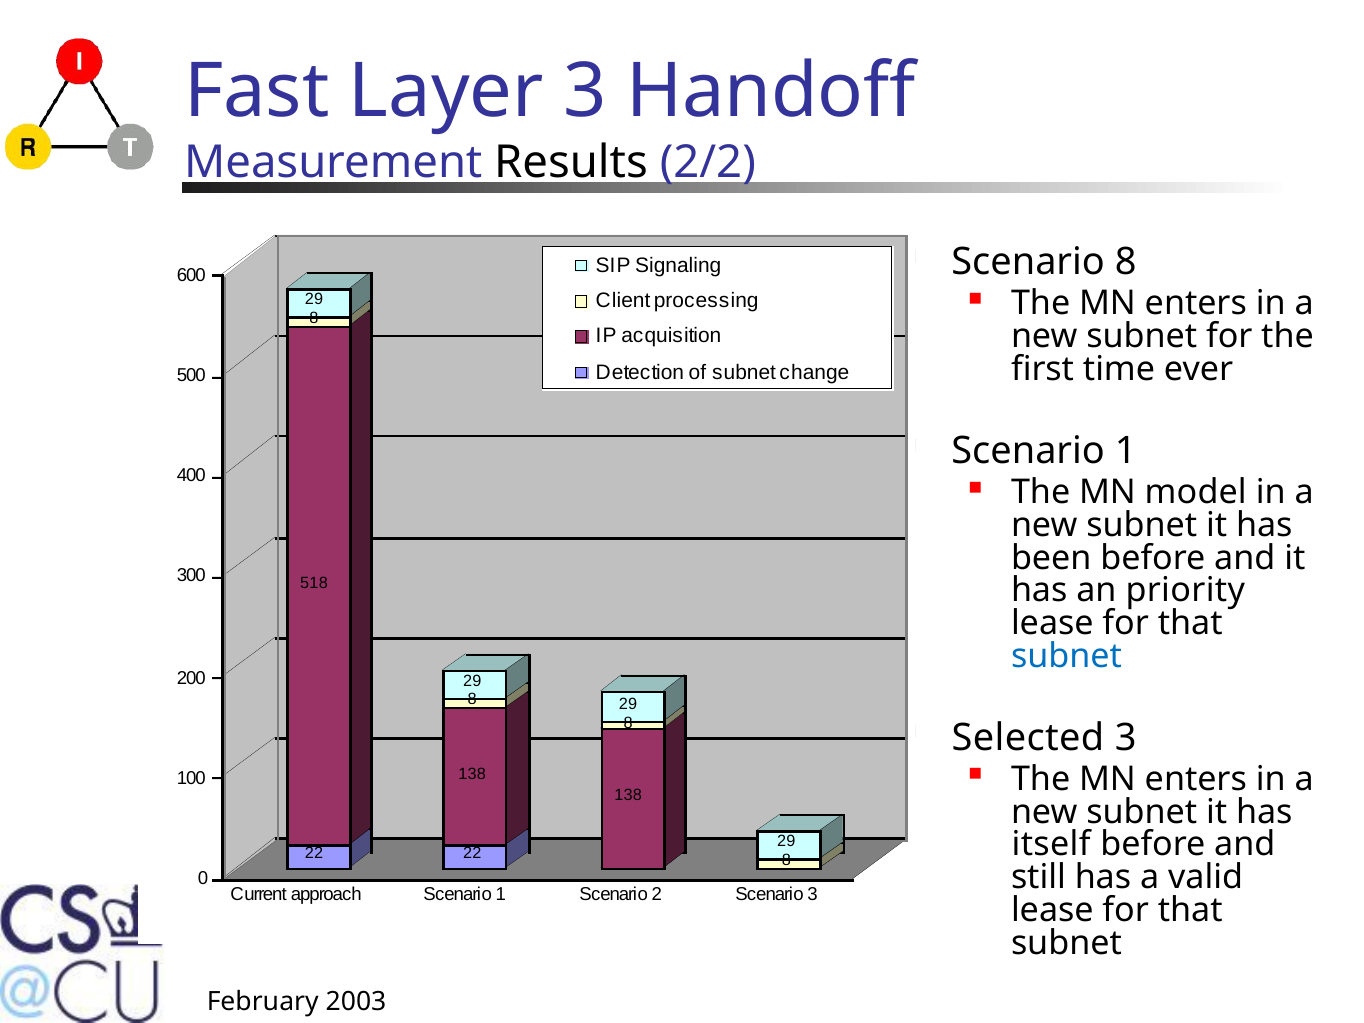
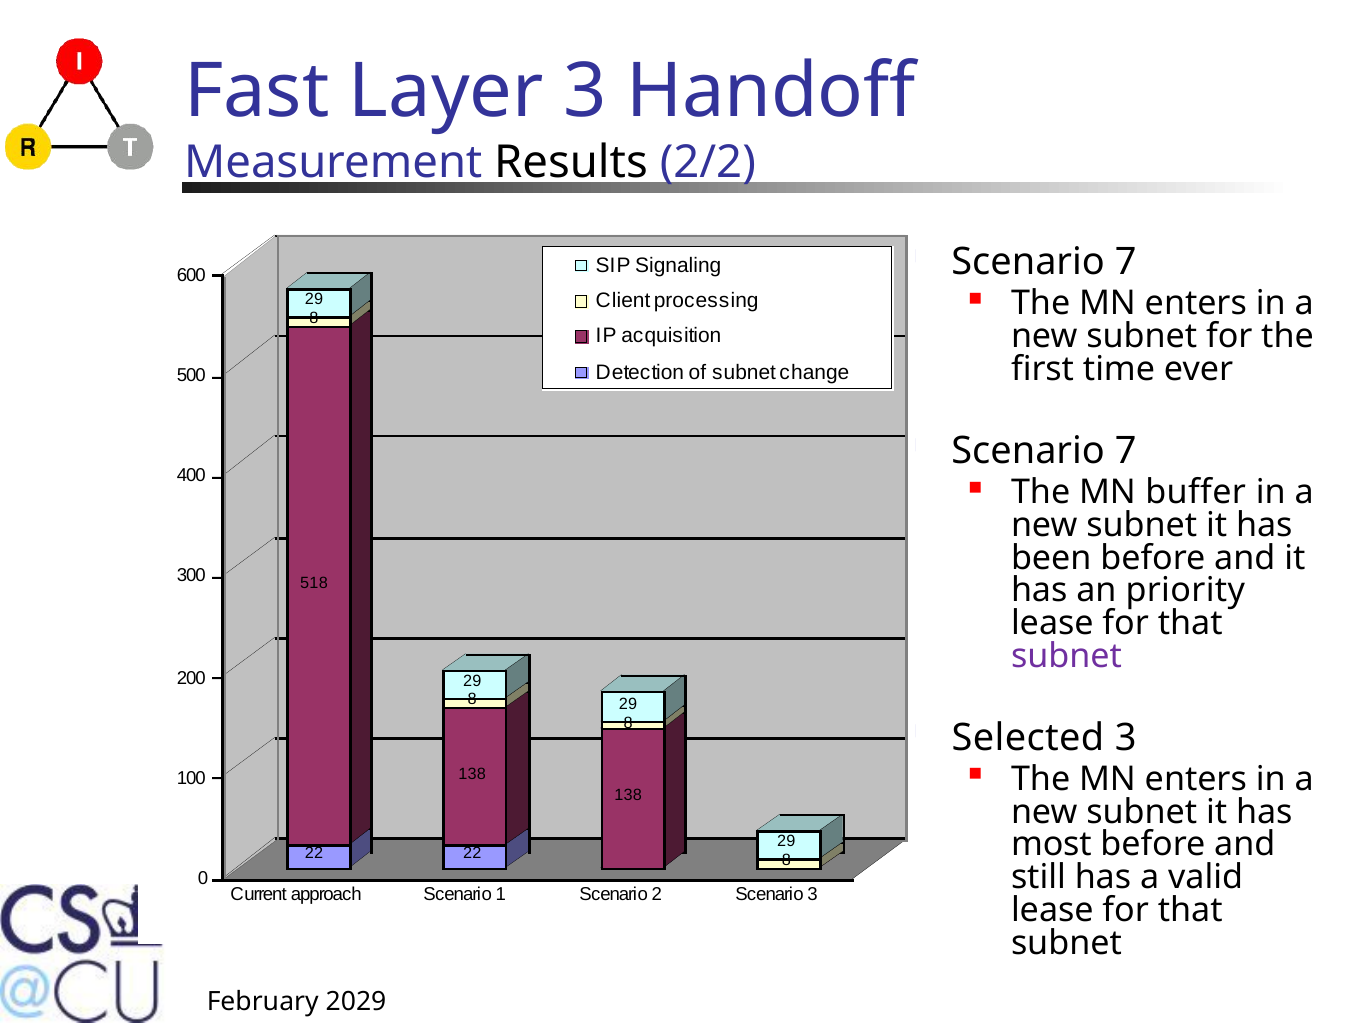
8 at (1126, 262): 8 -> 7
1 at (1126, 451): 1 -> 7
model: model -> buffer
subnet at (1067, 656) colour: blue -> purple
itself: itself -> most
2003: 2003 -> 2029
